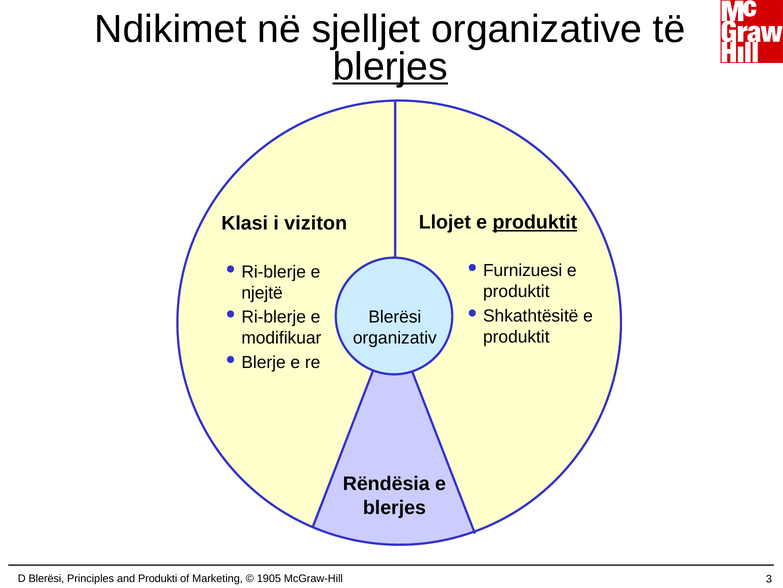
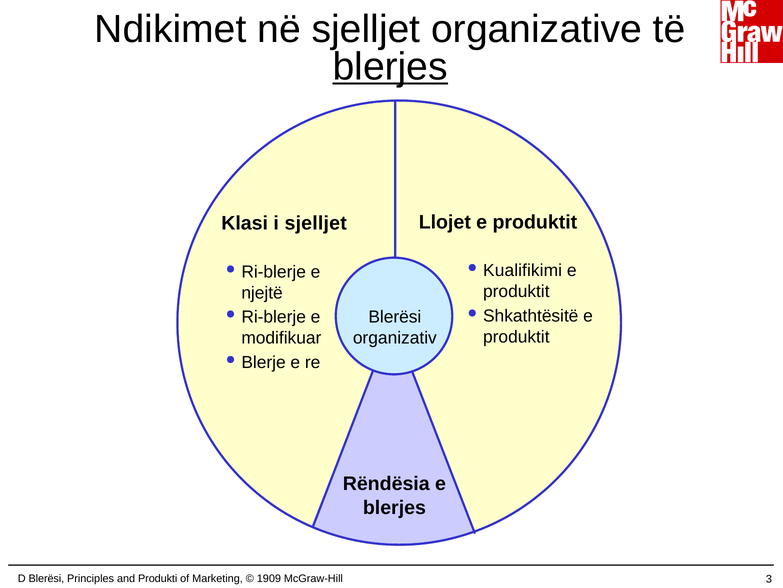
produktit at (535, 222) underline: present -> none
i viziton: viziton -> sjelljet
Furnizuesi: Furnizuesi -> Kualifikimi
1905: 1905 -> 1909
